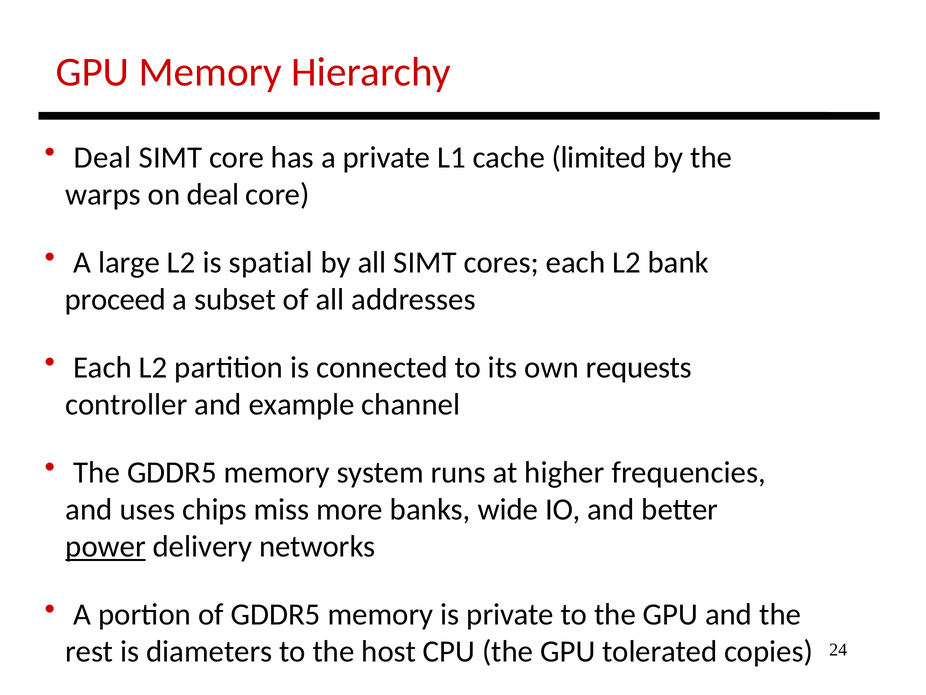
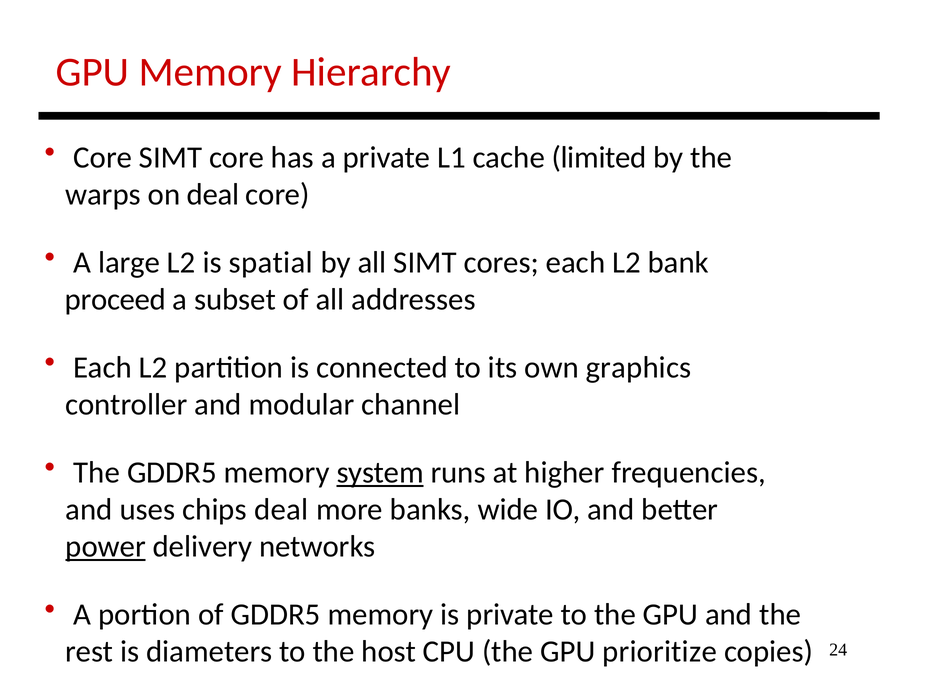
Deal at (103, 157): Deal -> Core
requests: requests -> graphics
example: example -> modular
system underline: none -> present
chips miss: miss -> deal
tolerated: tolerated -> prioritize
